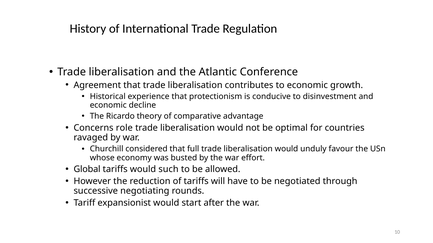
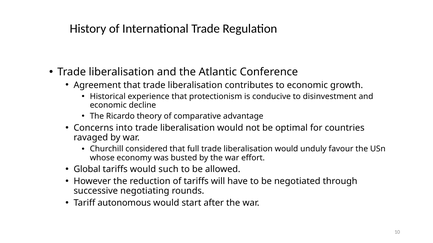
role: role -> into
expansionist: expansionist -> autonomous
